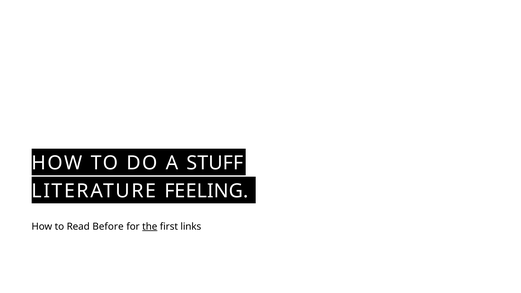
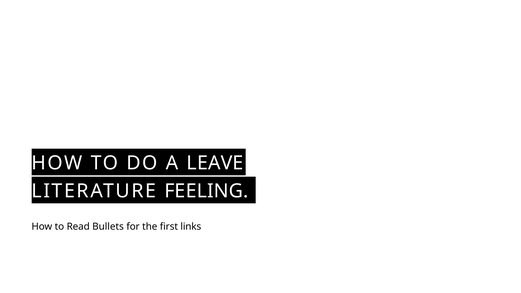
STUFF: STUFF -> LEAVE
Before: Before -> Bullets
the underline: present -> none
